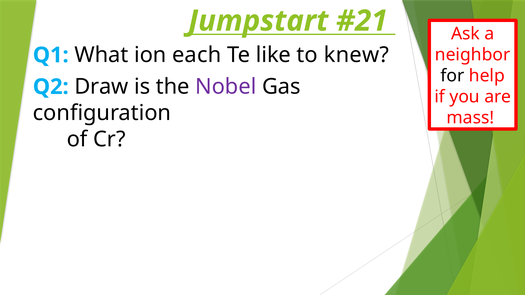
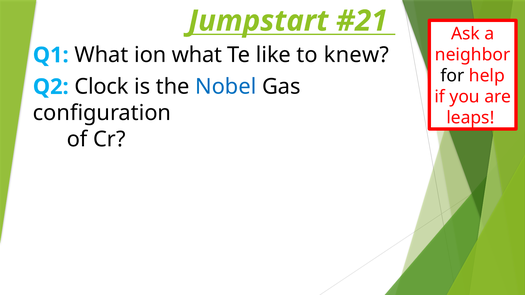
ion each: each -> what
Draw: Draw -> Clock
Nobel colour: purple -> blue
mass: mass -> leaps
